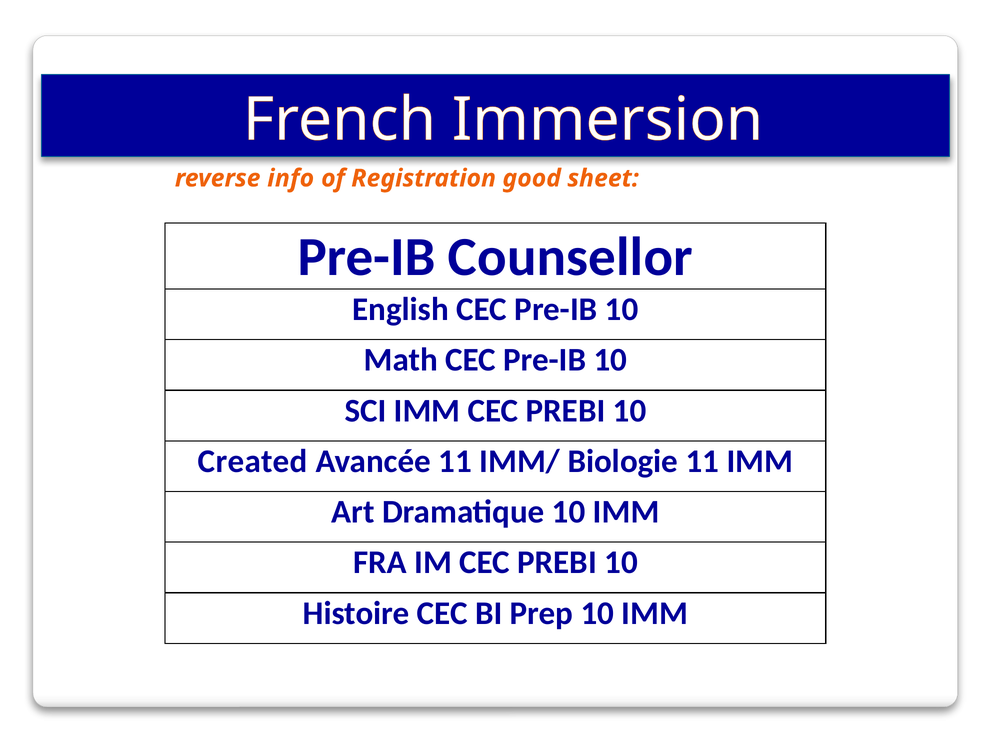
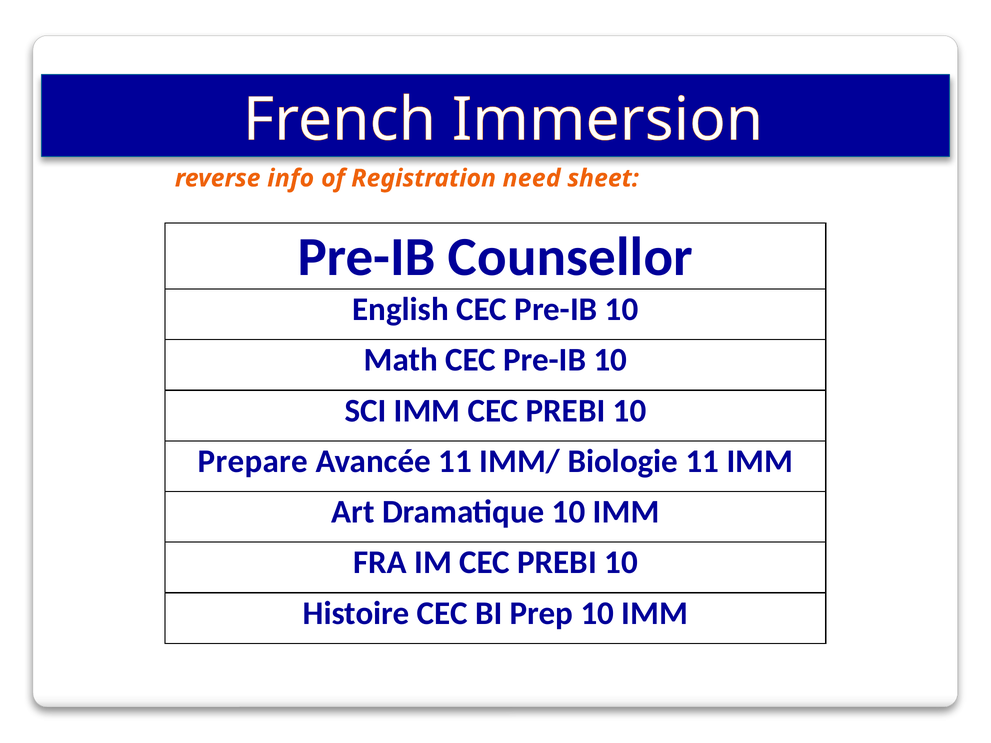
good: good -> need
Created: Created -> Prepare
